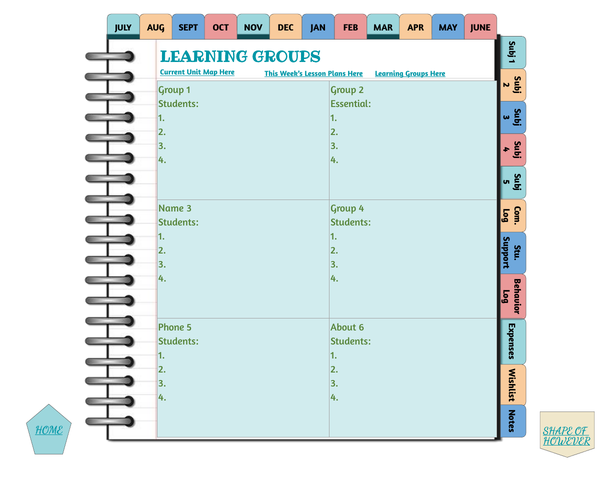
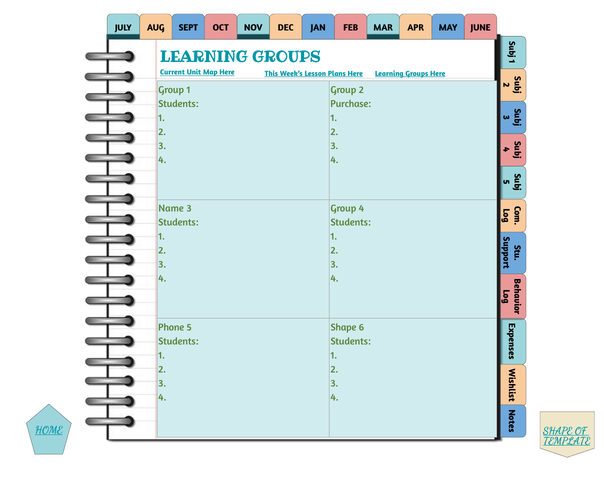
Essential: Essential -> Purchase
About at (343, 328): About -> Shape
HOWEVER: HOWEVER -> TEMPLATE
